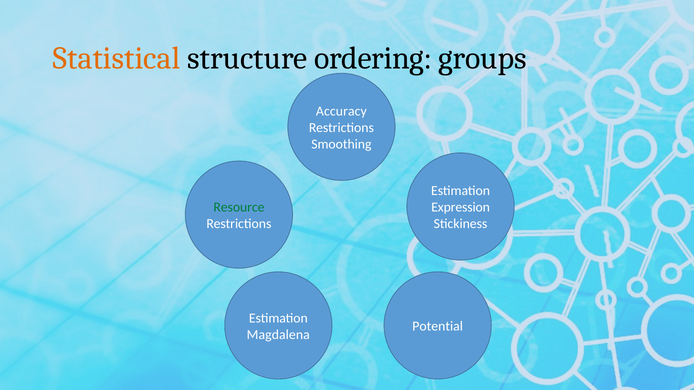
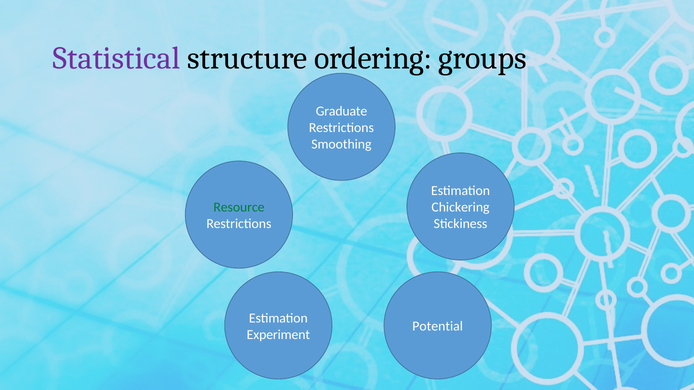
Statistical colour: orange -> purple
Accuracy: Accuracy -> Graduate
Expression: Expression -> Chickering
Magdalena: Magdalena -> Experiment
